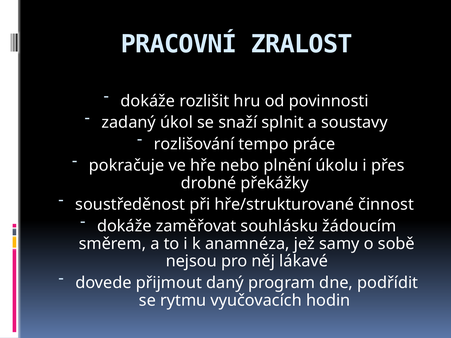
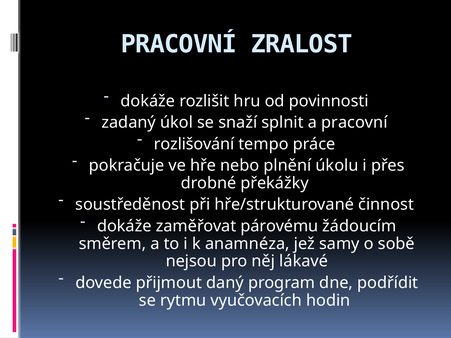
a soustavy: soustavy -> pracovní
souhlásku: souhlásku -> párovému
